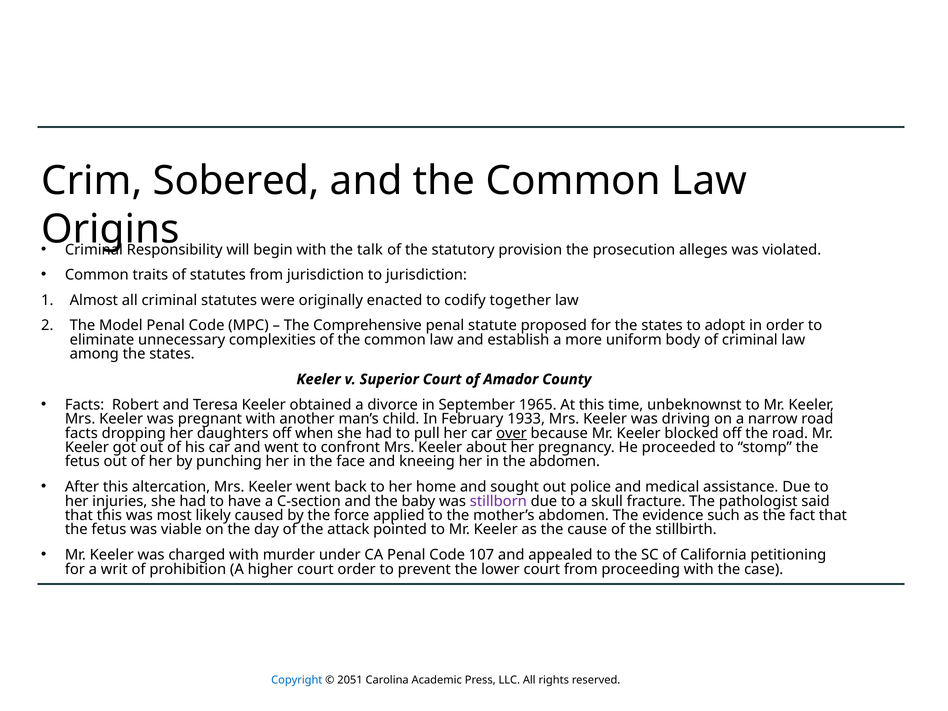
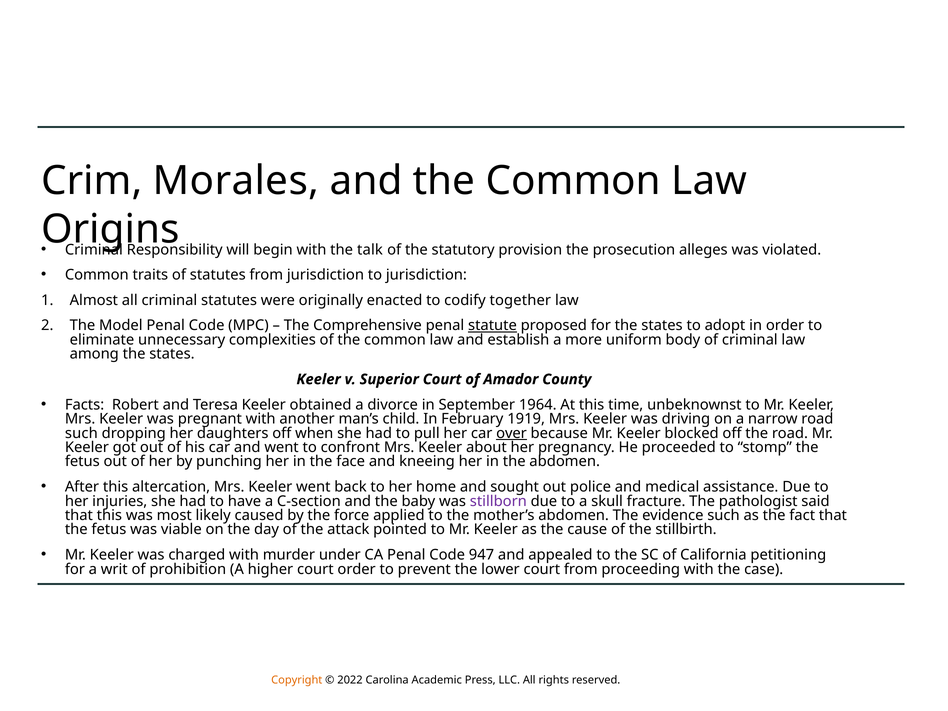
Sobered: Sobered -> Morales
statute underline: none -> present
1965: 1965 -> 1964
1933: 1933 -> 1919
facts at (81, 433): facts -> such
107: 107 -> 947
Copyright colour: blue -> orange
2051: 2051 -> 2022
